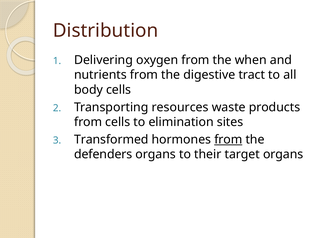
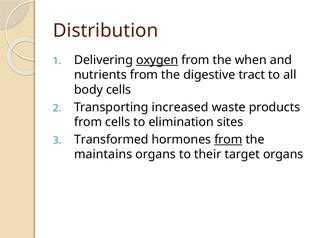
oxygen underline: none -> present
resources: resources -> increased
defenders: defenders -> maintains
